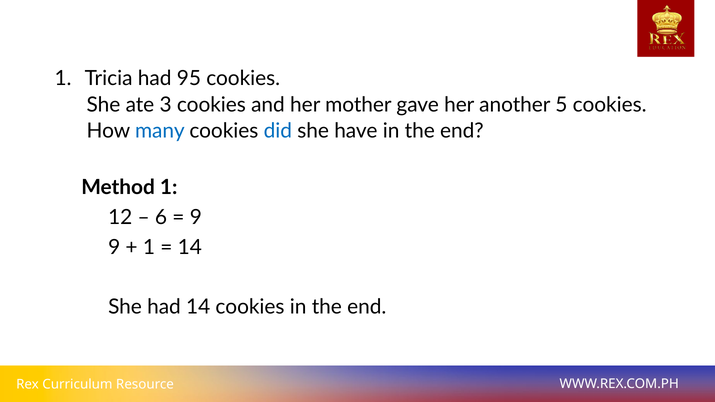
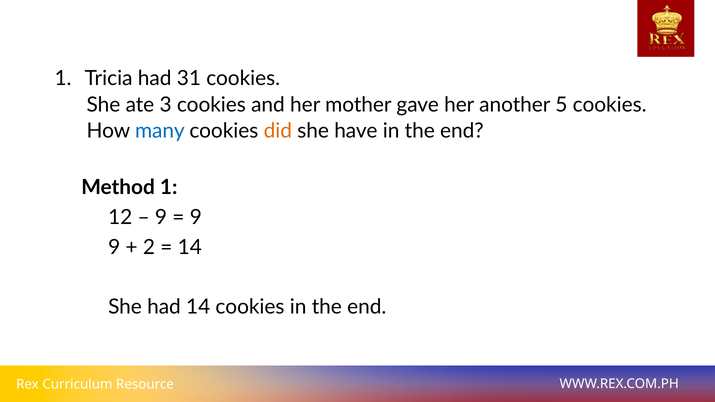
95: 95 -> 31
did colour: blue -> orange
6 at (161, 217): 6 -> 9
1 at (149, 247): 1 -> 2
